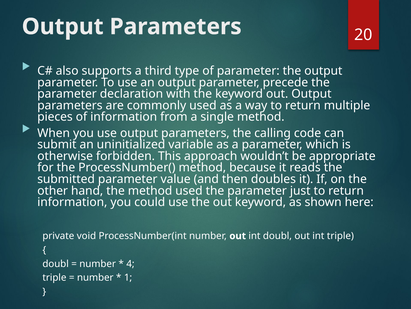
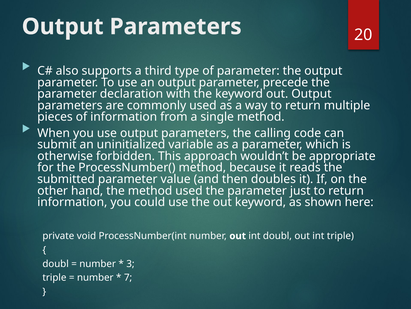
4: 4 -> 3
1: 1 -> 7
